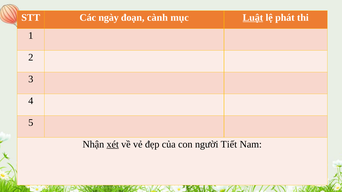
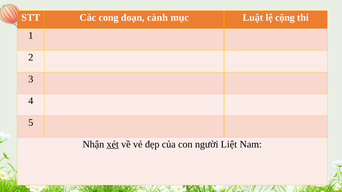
ngày: ngày -> cong
Luật underline: present -> none
phát: phát -> cộng
Tiết: Tiết -> Liệt
